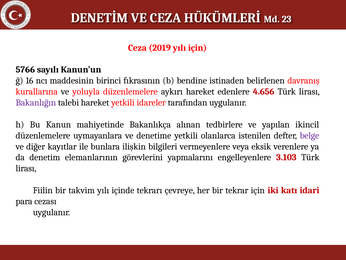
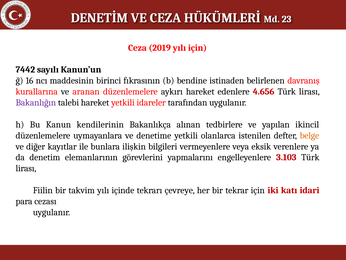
5766: 5766 -> 7442
yoluyla: yoluyla -> aranan
mahiyetinde: mahiyetinde -> kendilerinin
belge colour: purple -> orange
